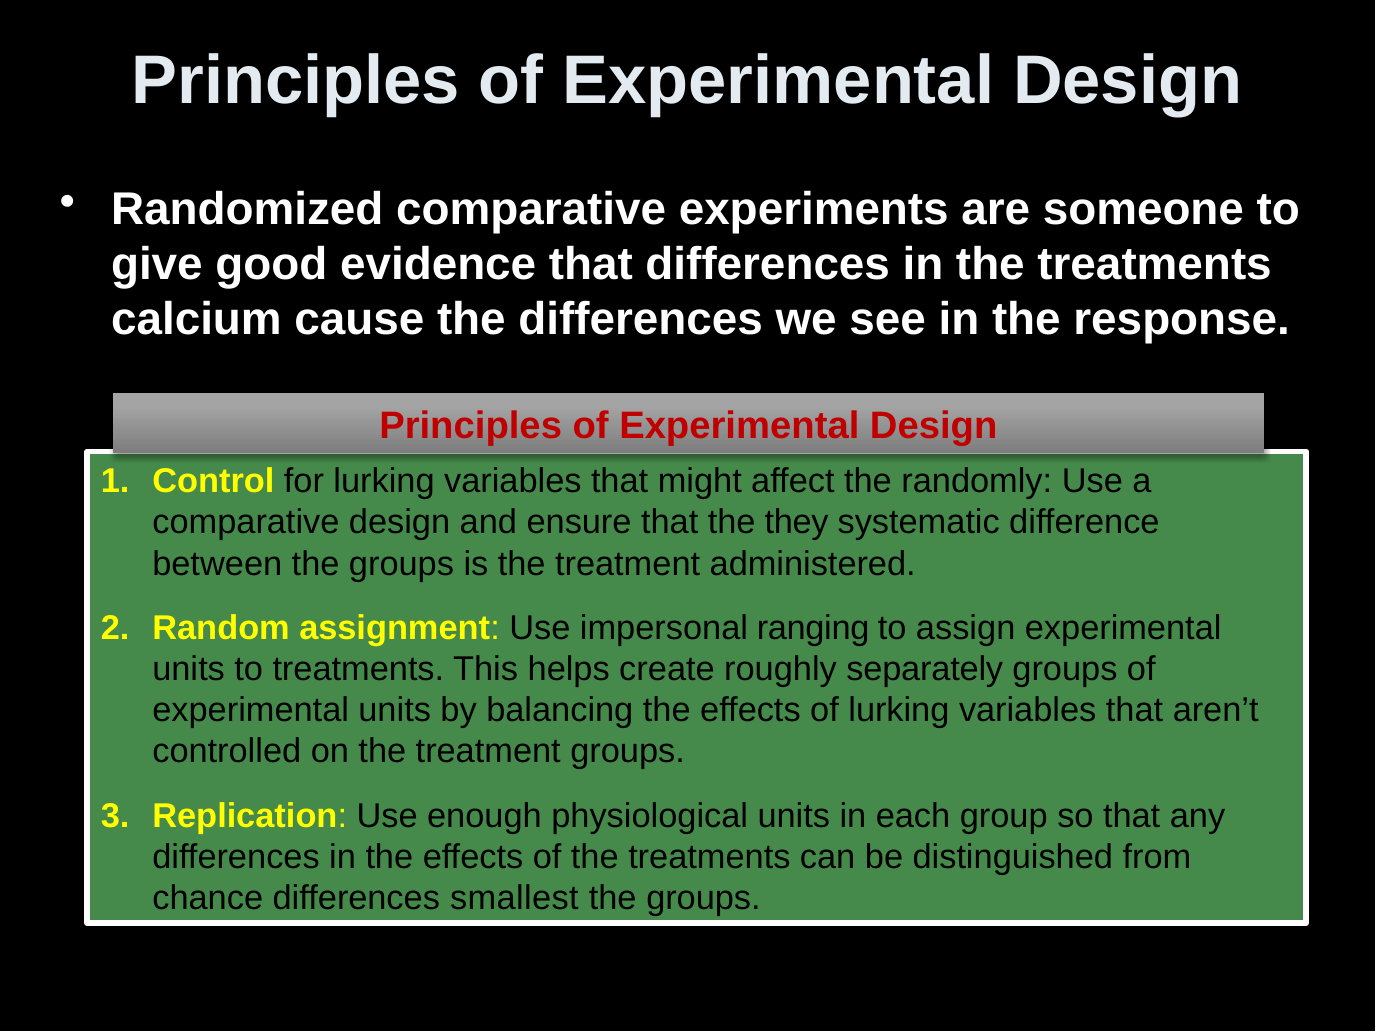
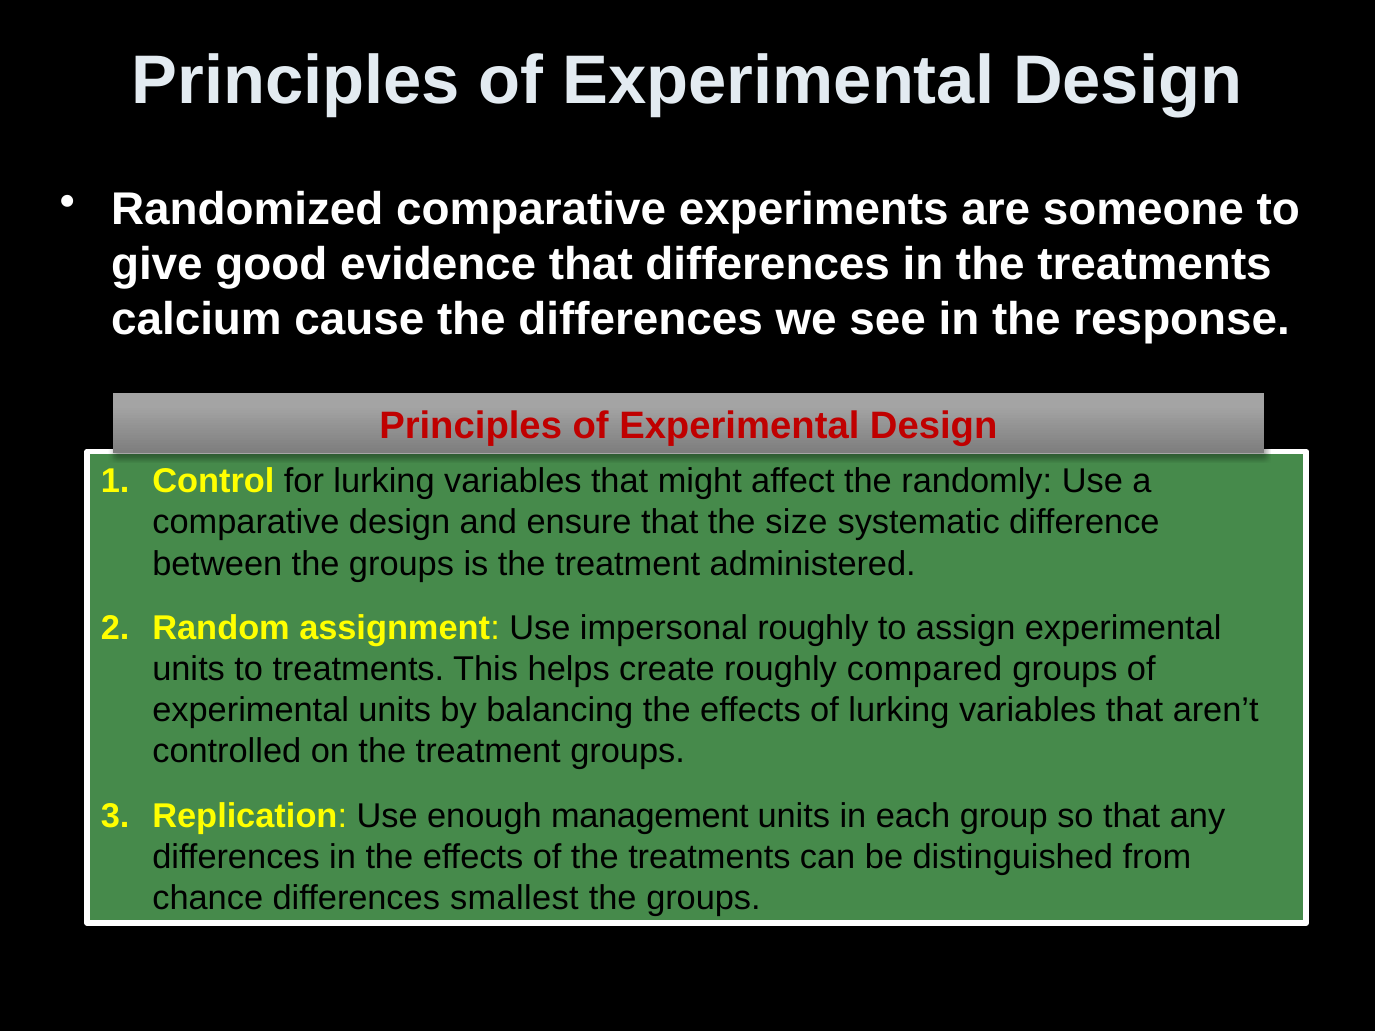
they: they -> size
impersonal ranging: ranging -> roughly
separately: separately -> compared
physiological: physiological -> management
